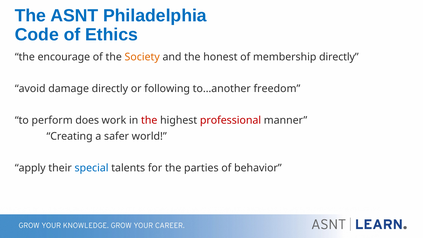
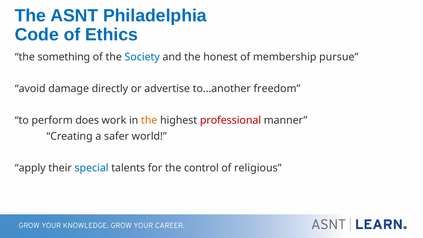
encourage: encourage -> something
Society colour: orange -> blue
membership directly: directly -> pursue
following: following -> advertise
the at (149, 120) colour: red -> orange
parties: parties -> control
behavior: behavior -> religious
